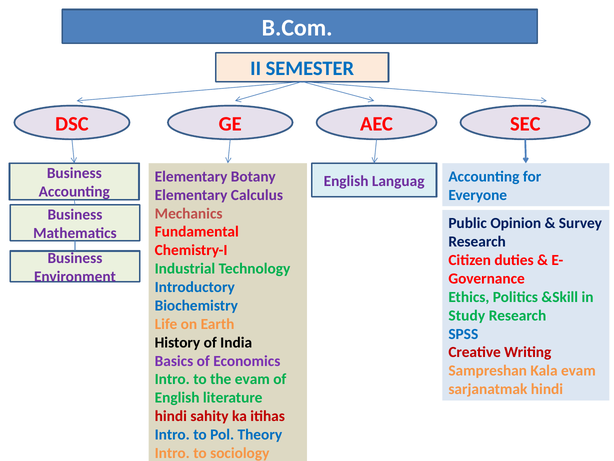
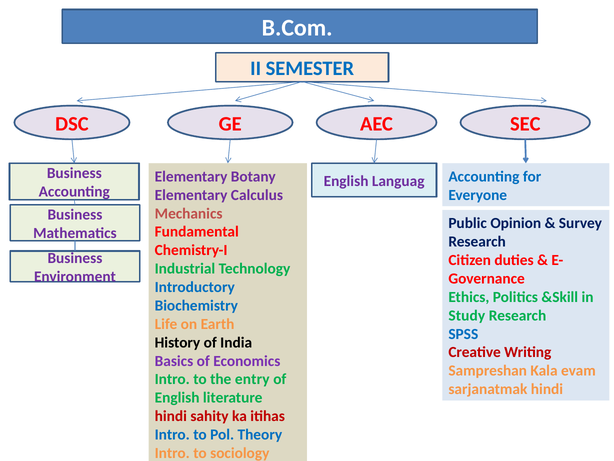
the evam: evam -> entry
